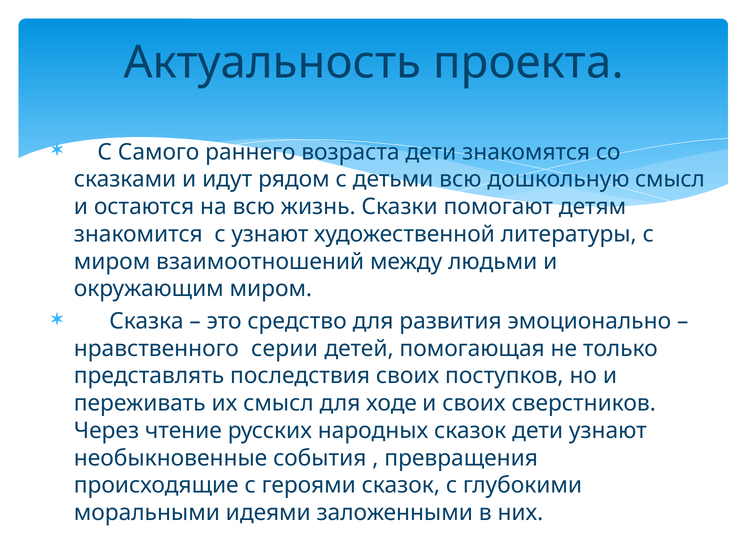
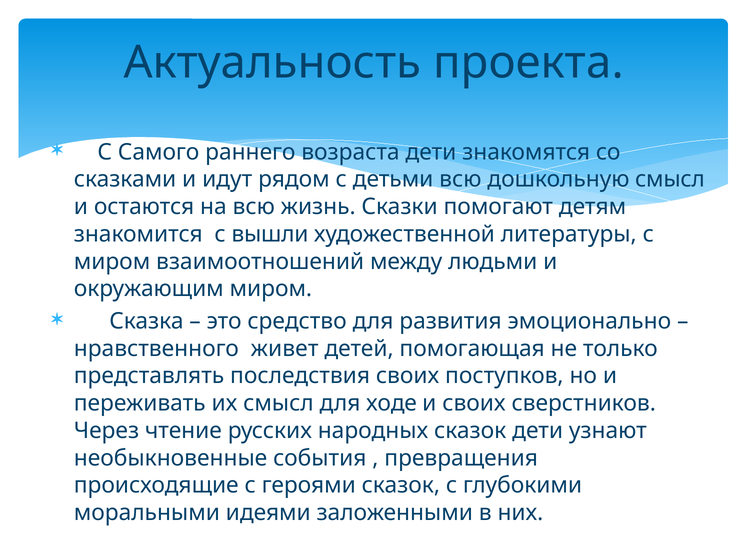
с узнают: узнают -> вышли
серии: серии -> живет
